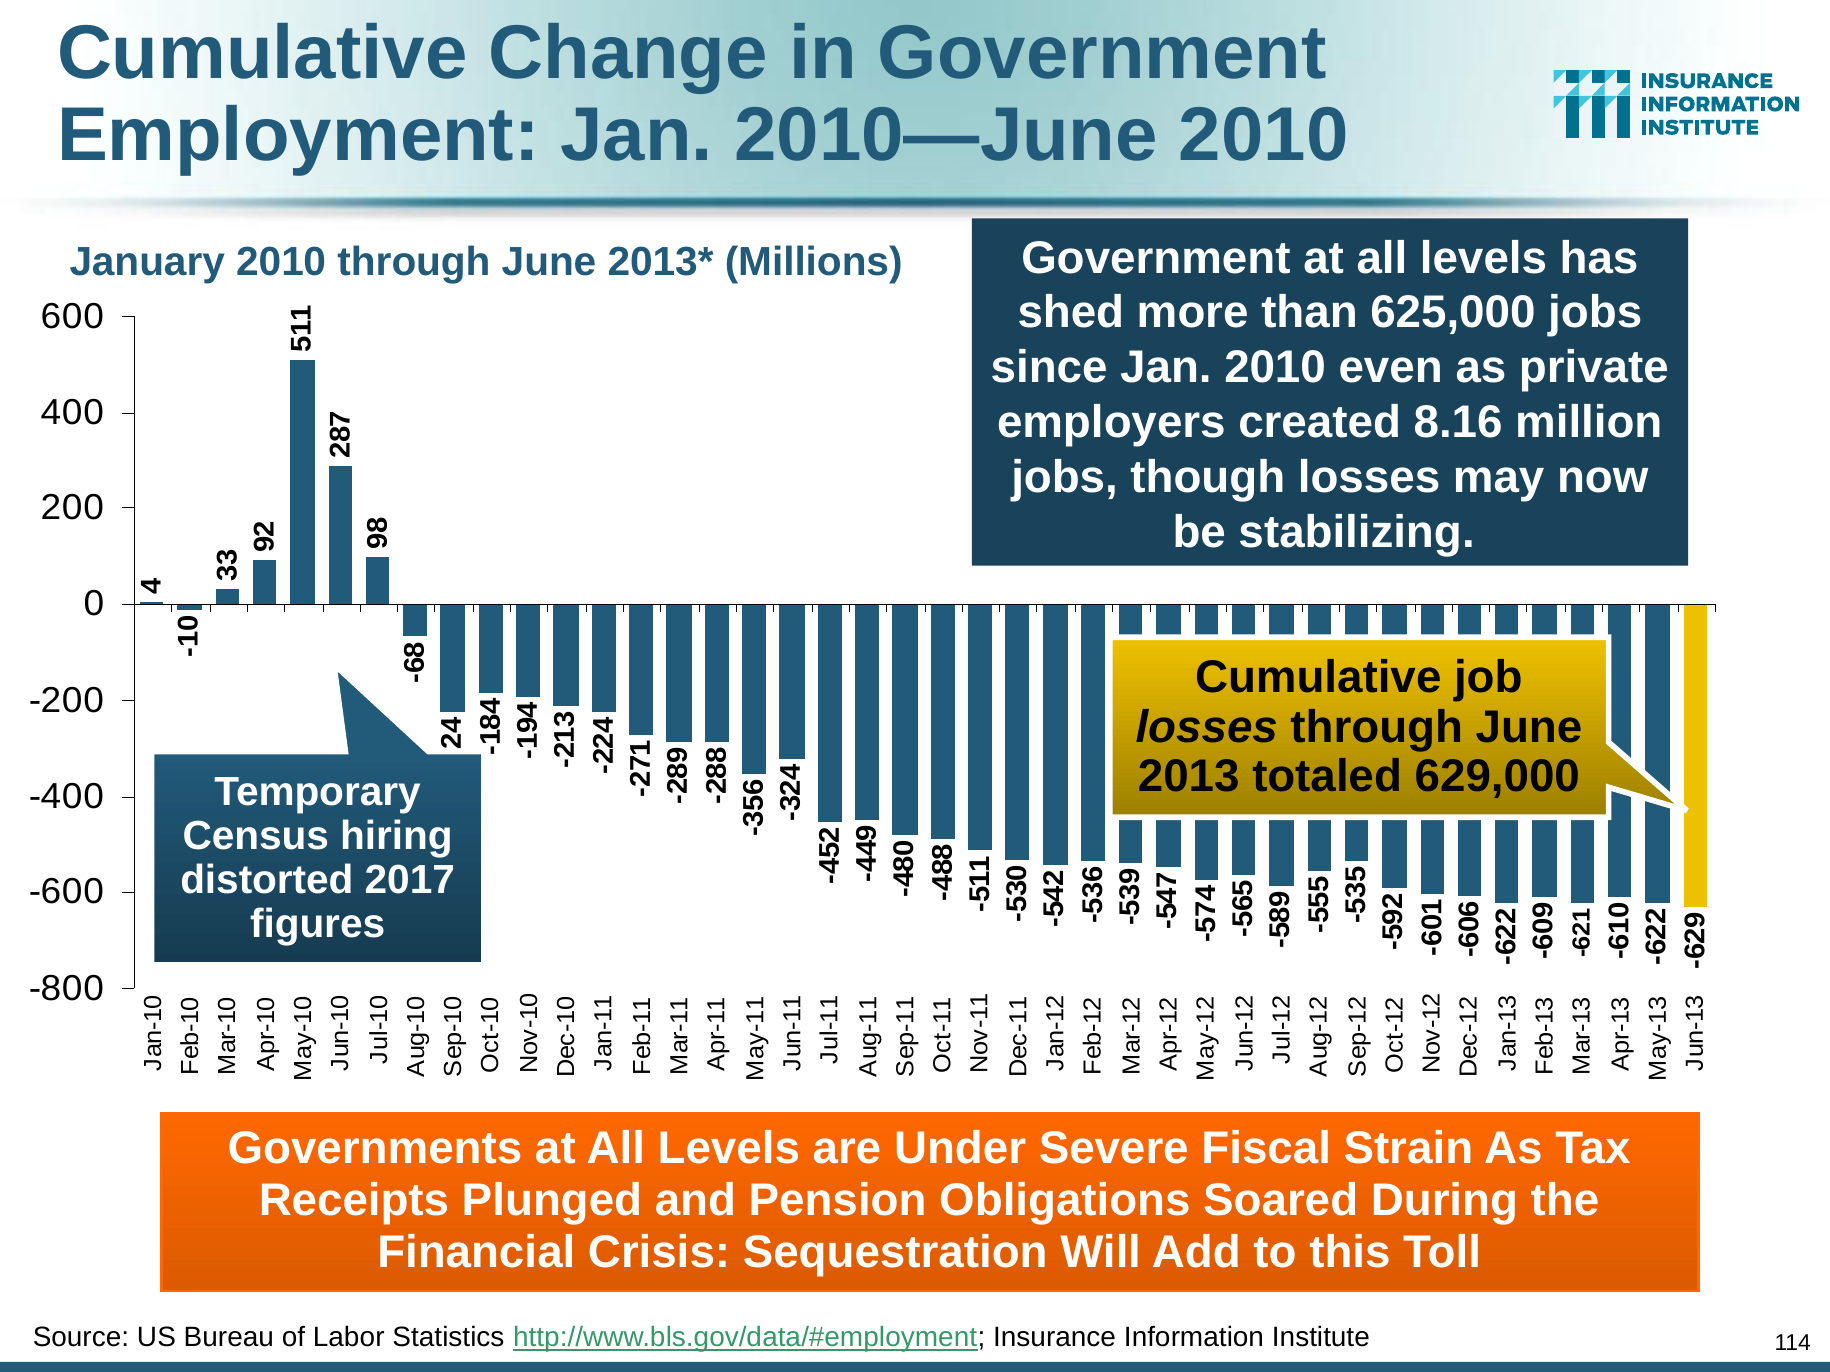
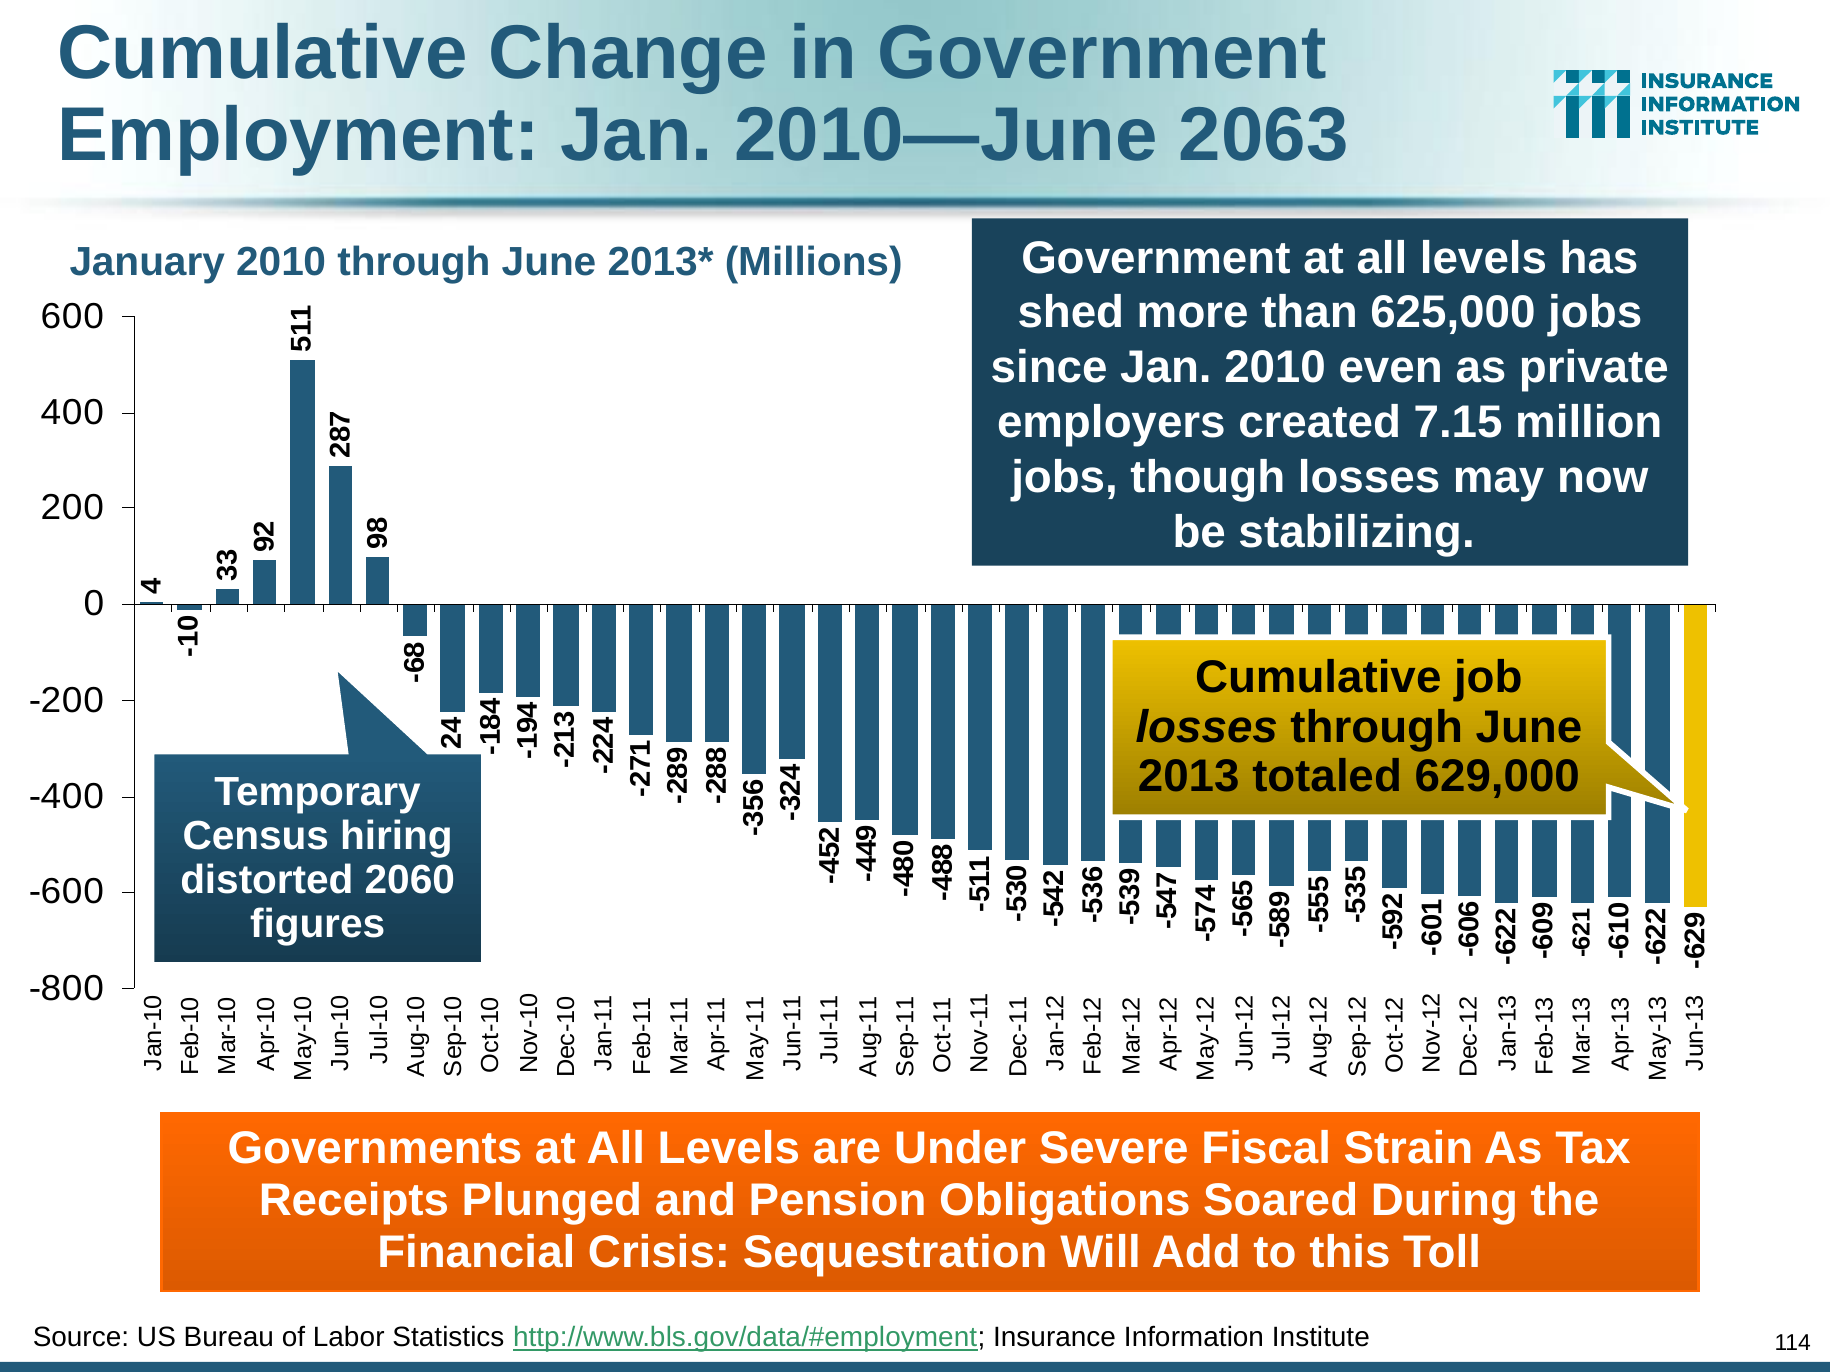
2010—June 2010: 2010 -> 2063
8.16: 8.16 -> 7.15
2017: 2017 -> 2060
